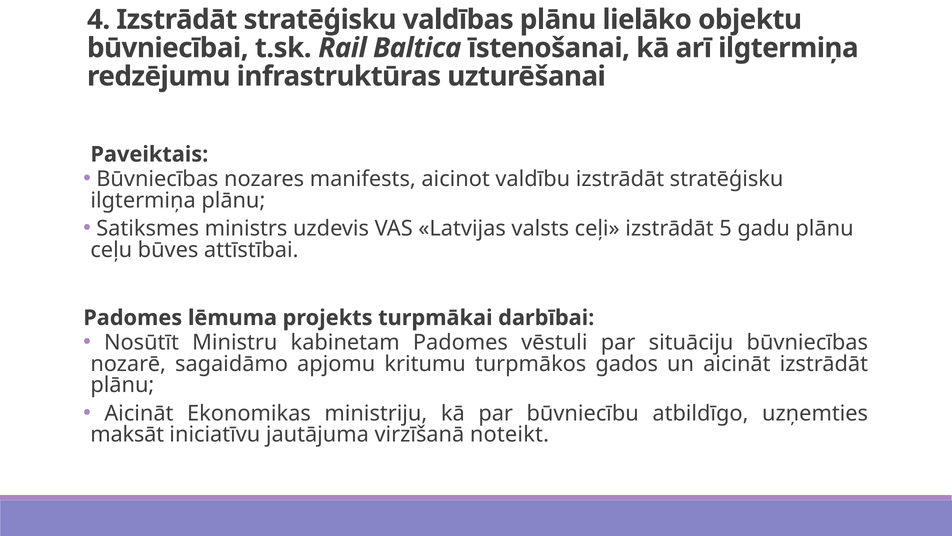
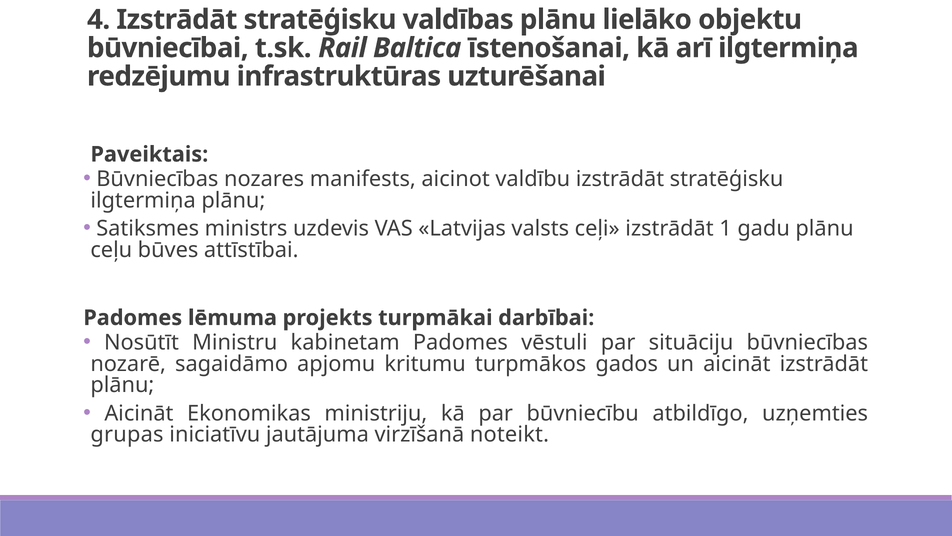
5: 5 -> 1
maksāt: maksāt -> grupas
